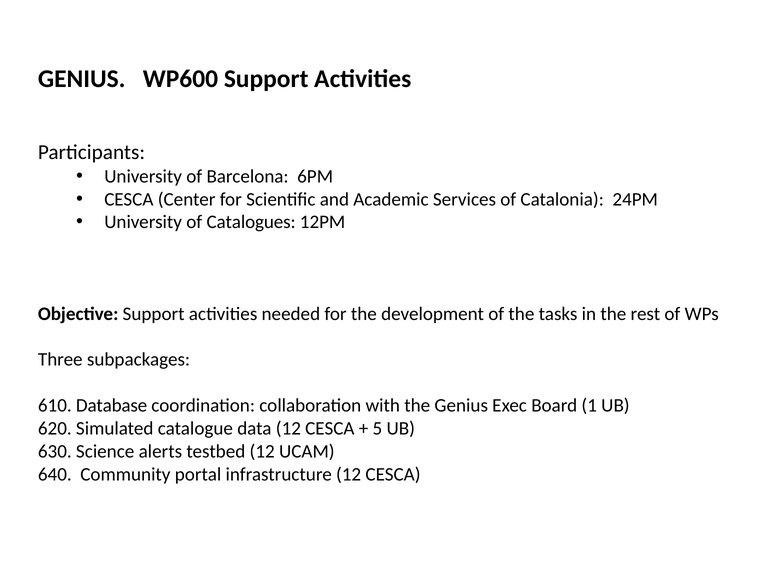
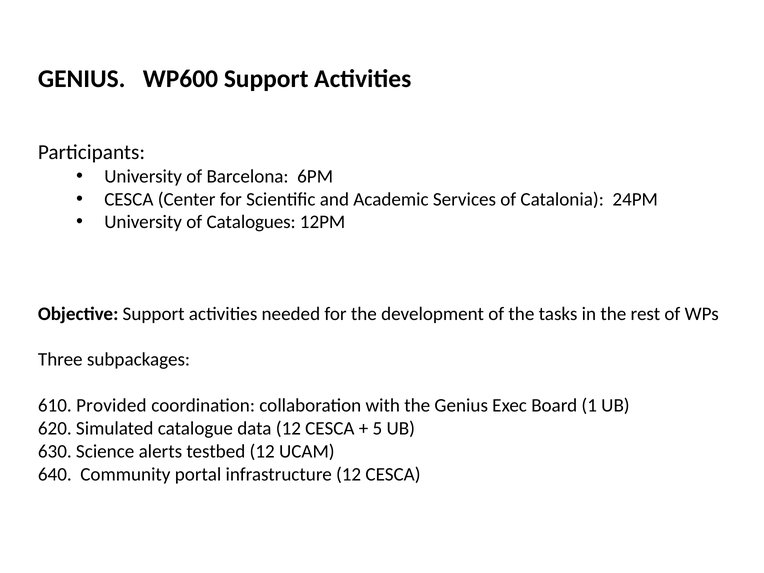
Database: Database -> Provided
